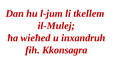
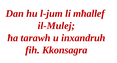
tkellem: tkellem -> mħallef
wieħed: wieħed -> tarawh
